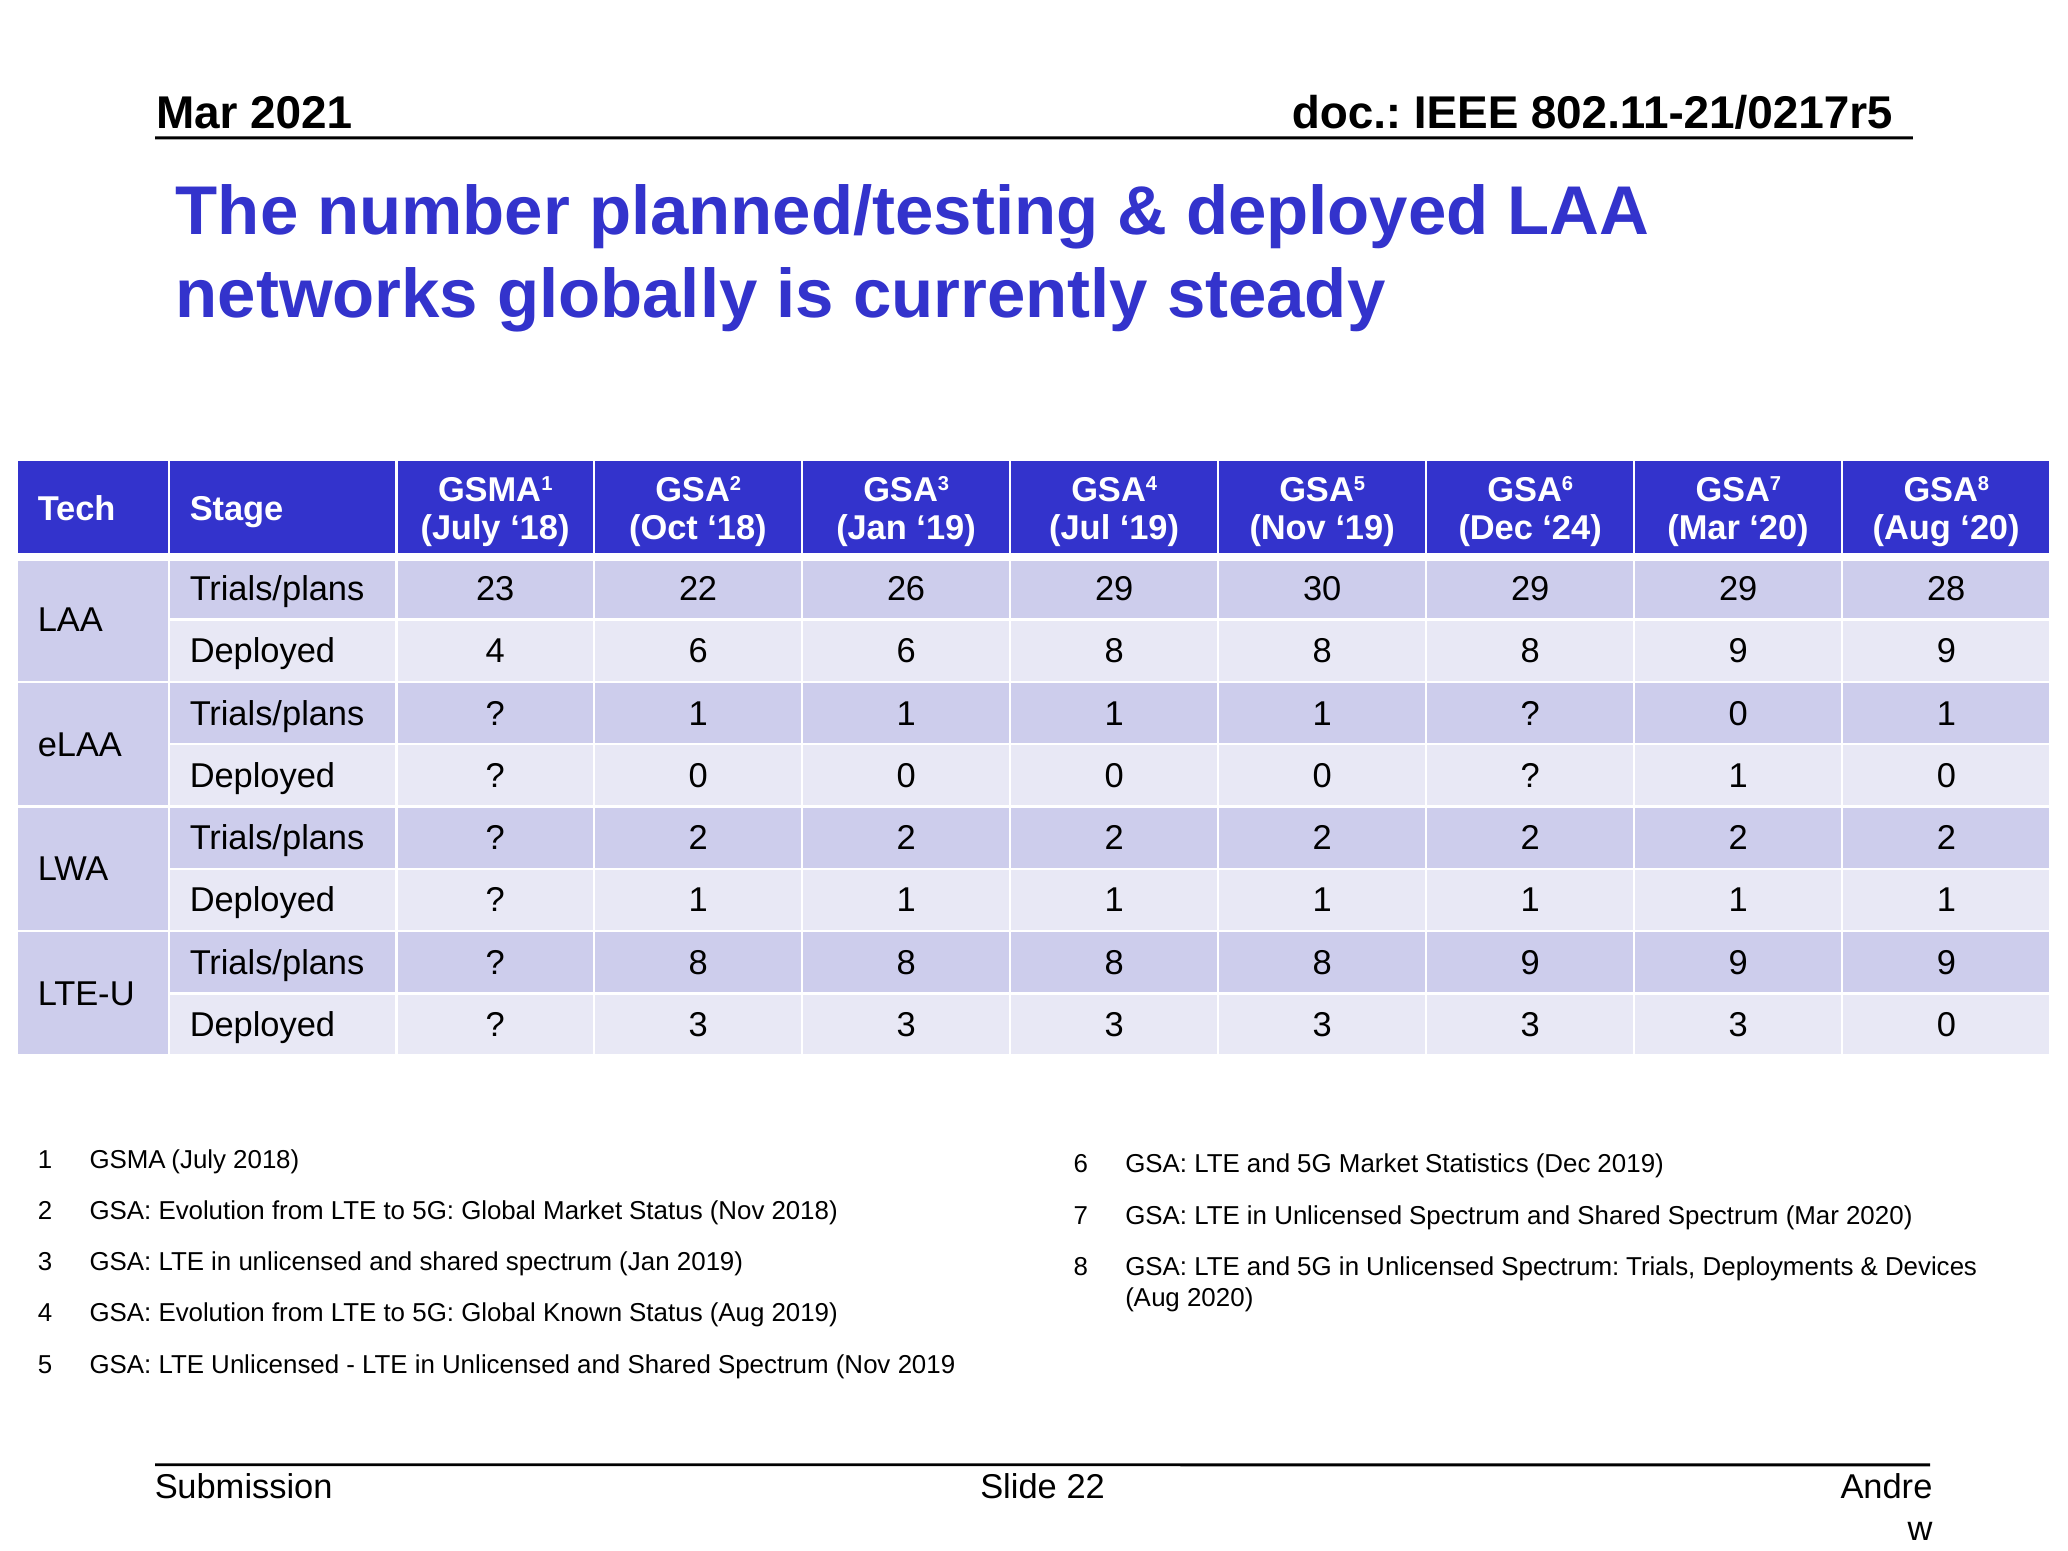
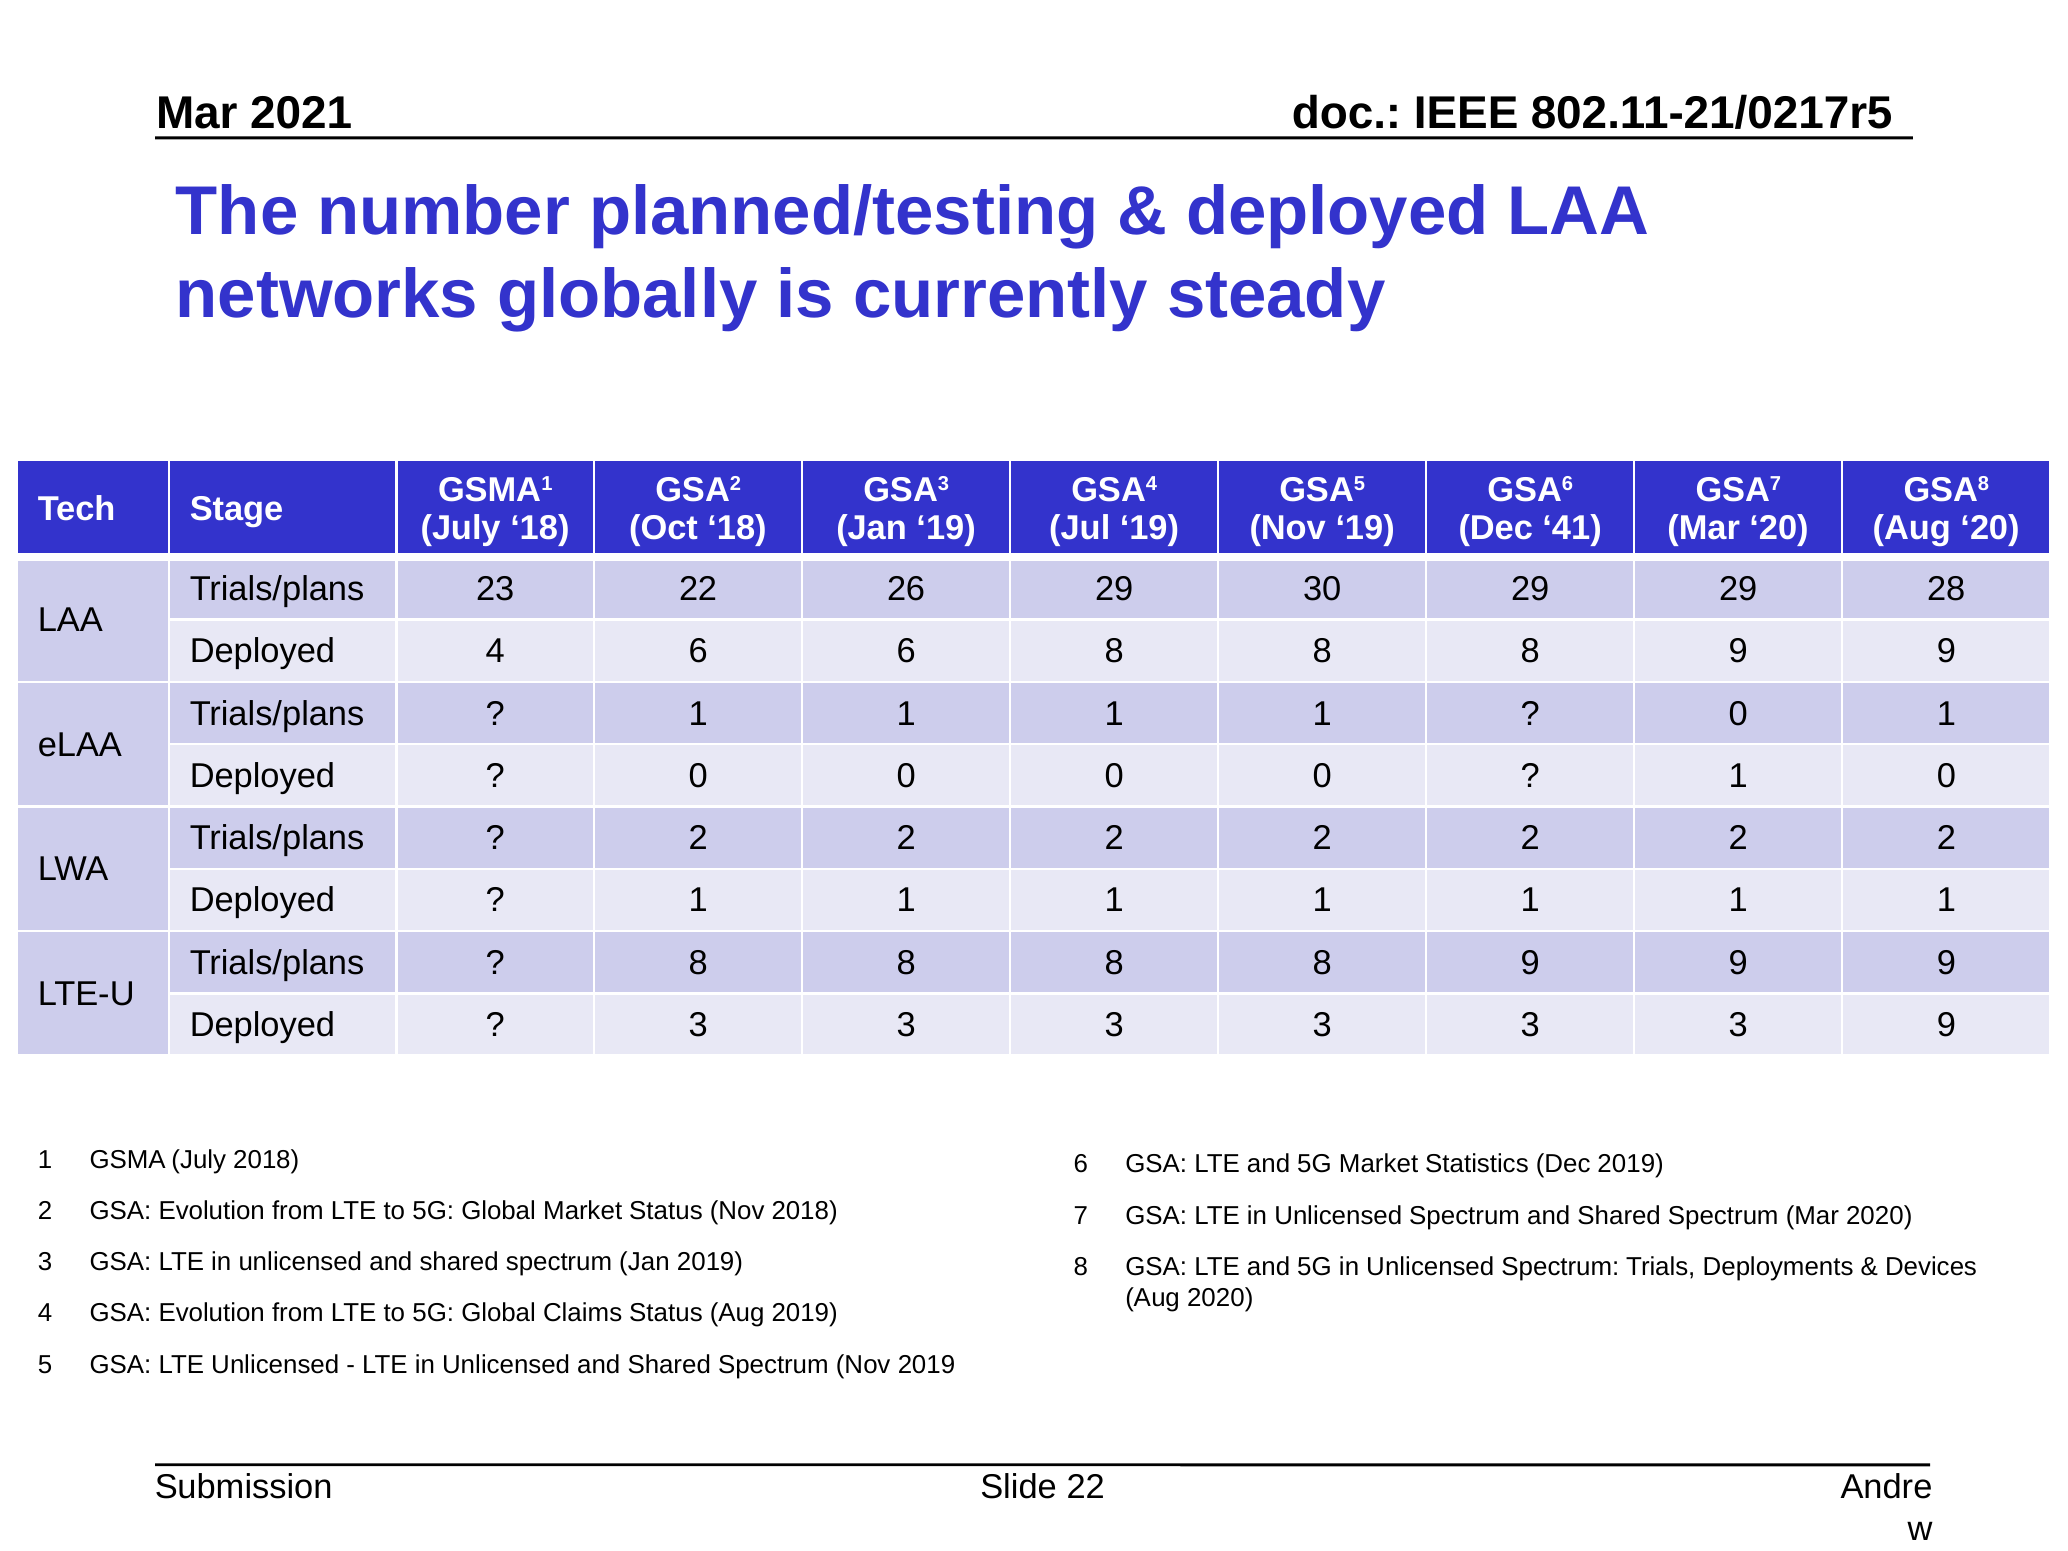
24: 24 -> 41
3 0: 0 -> 9
Known: Known -> Claims
